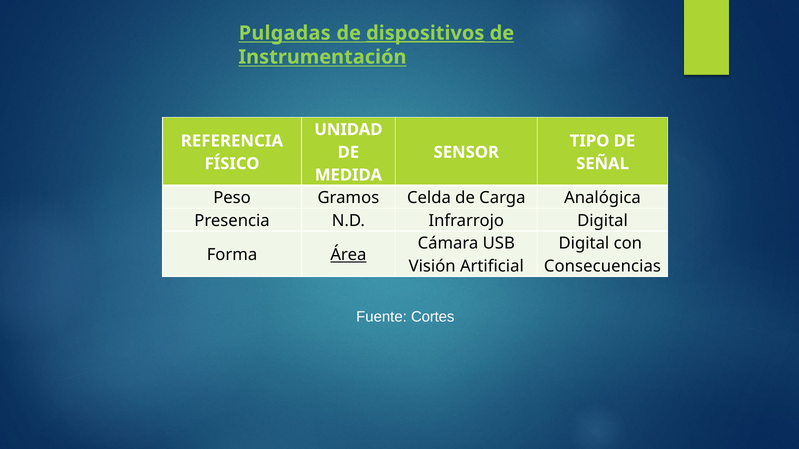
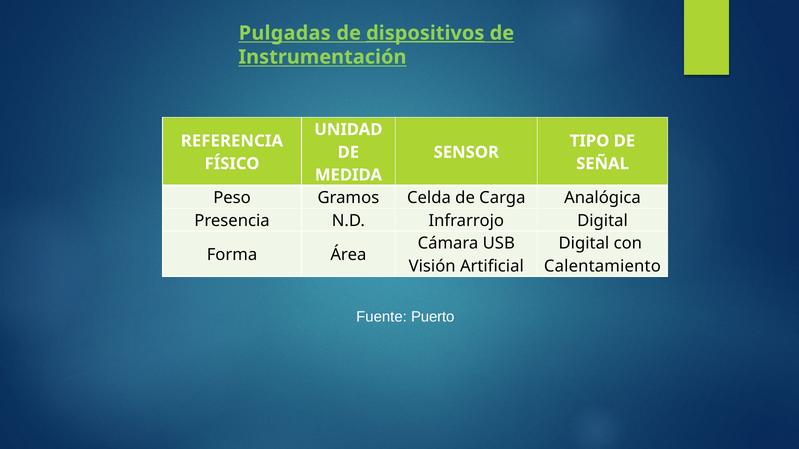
Área underline: present -> none
Consecuencias: Consecuencias -> Calentamiento
Cortes: Cortes -> Puerto
